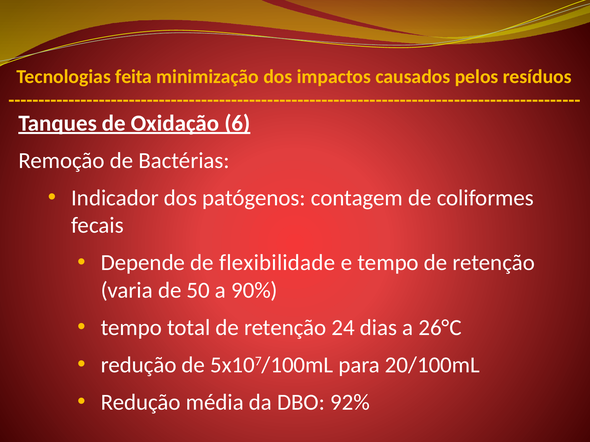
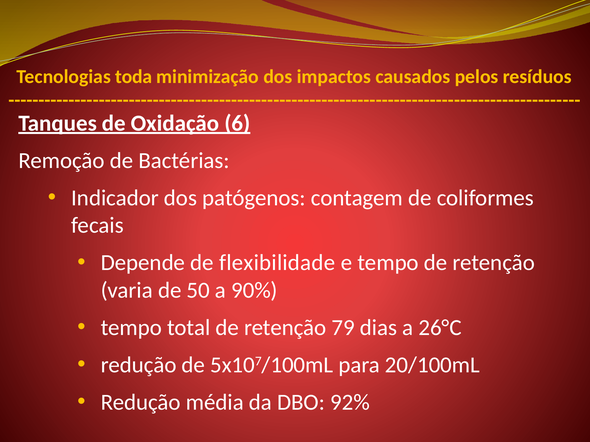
feita: feita -> toda
24: 24 -> 79
